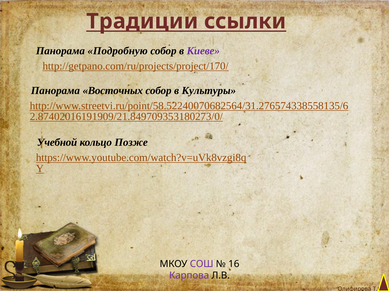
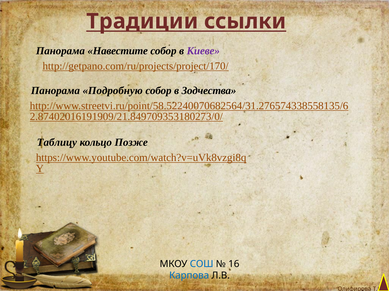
Подробную: Подробную -> Навестите
Восточных: Восточных -> Подробную
Культуры: Культуры -> Зодчества
Учебной: Учебной -> Таблицу
СОШ colour: purple -> blue
Карпова colour: purple -> blue
